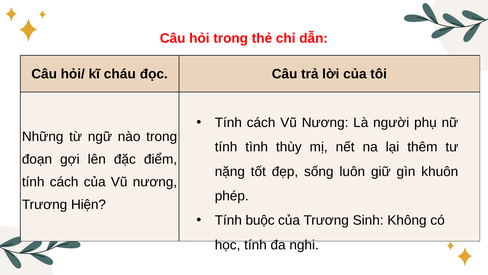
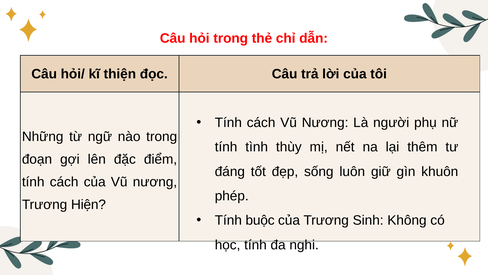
cháu: cháu -> thiện
nặng: nặng -> đáng
